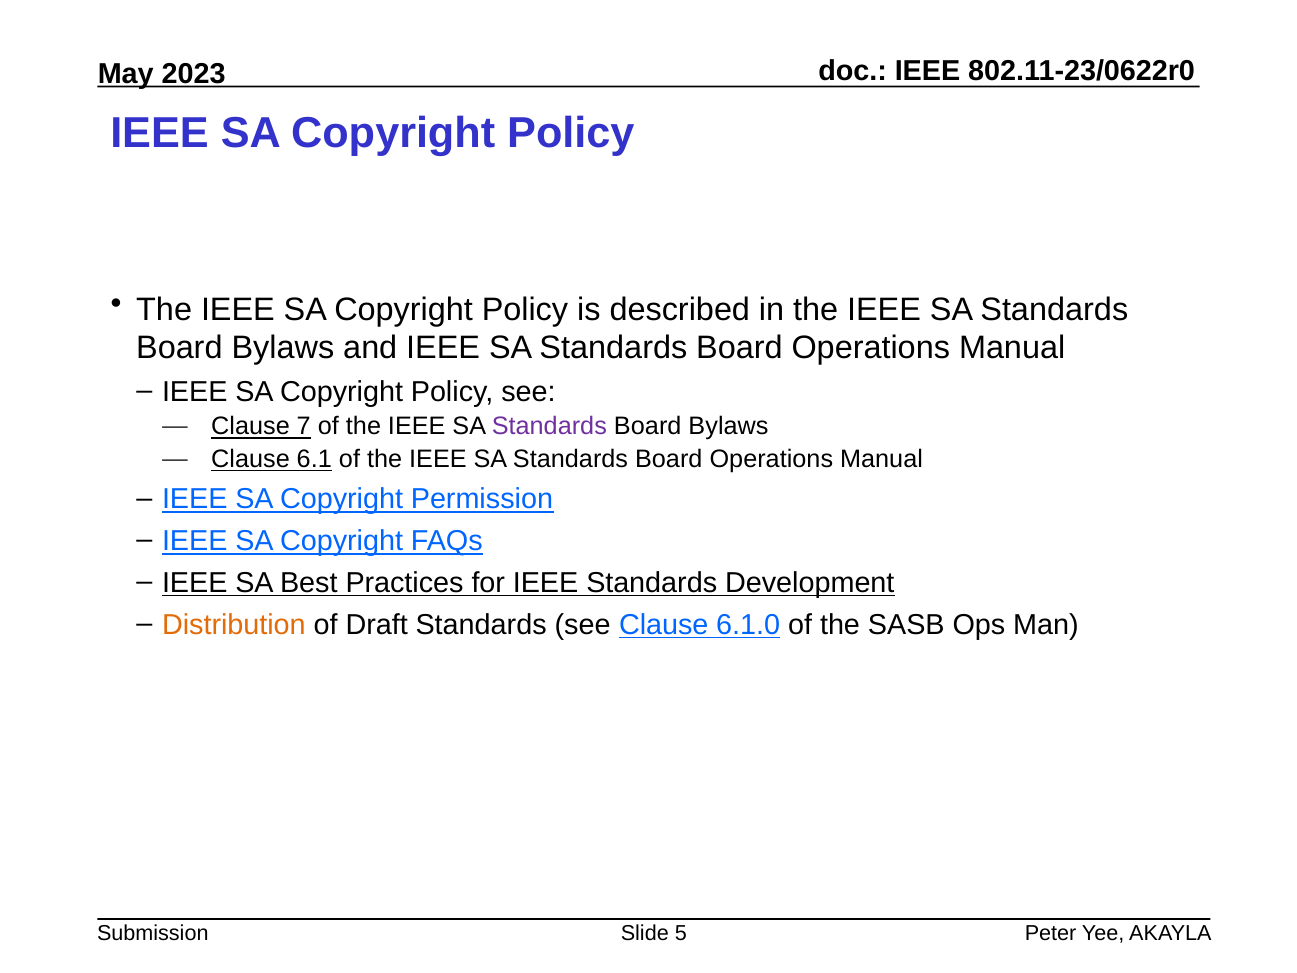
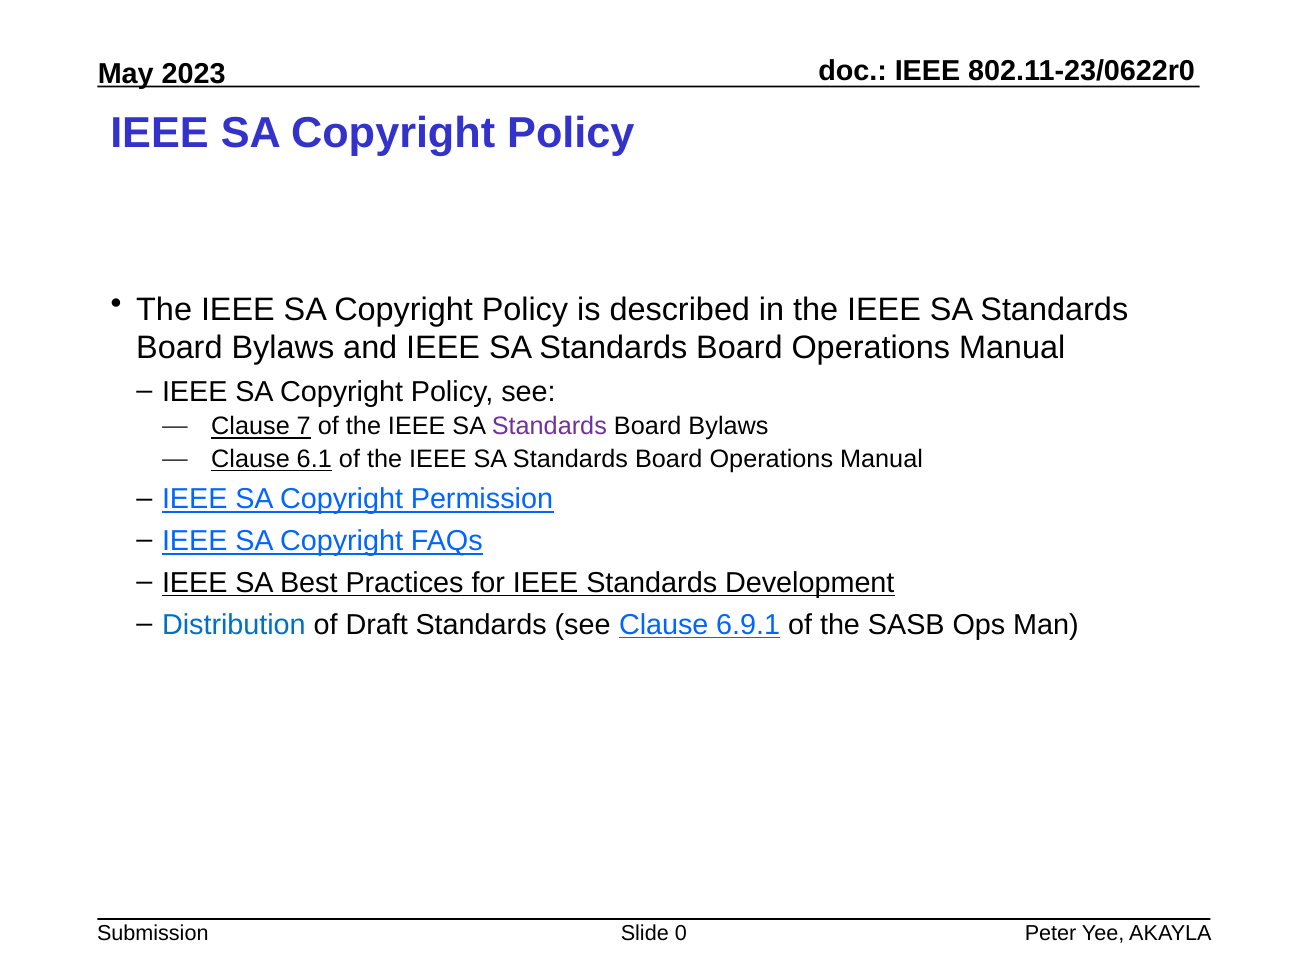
Distribution colour: orange -> blue
6.1.0: 6.1.0 -> 6.9.1
5: 5 -> 0
